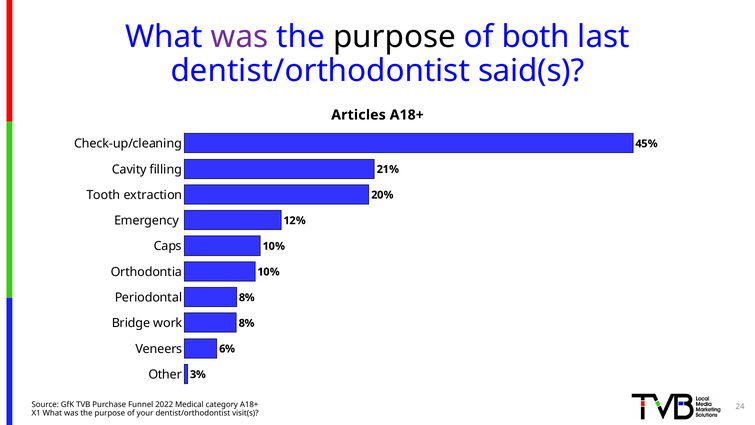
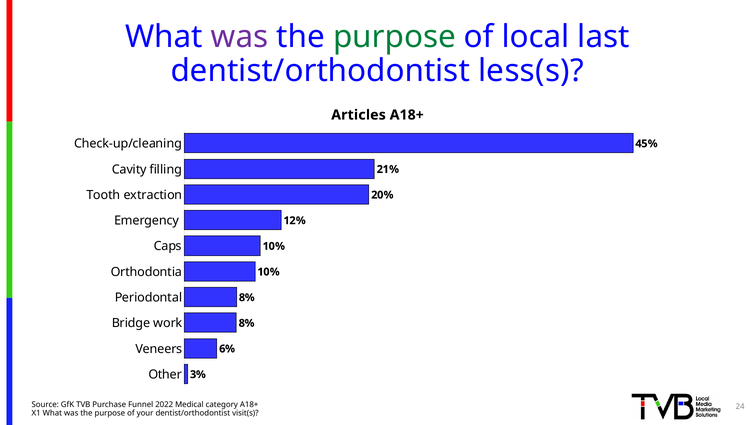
purpose at (394, 37) colour: black -> green
both: both -> local
said(s: said(s -> less(s
